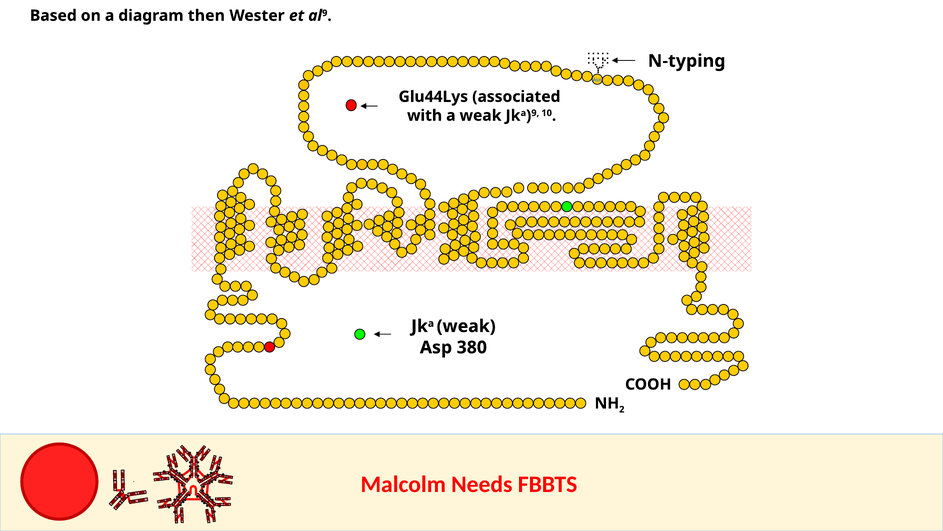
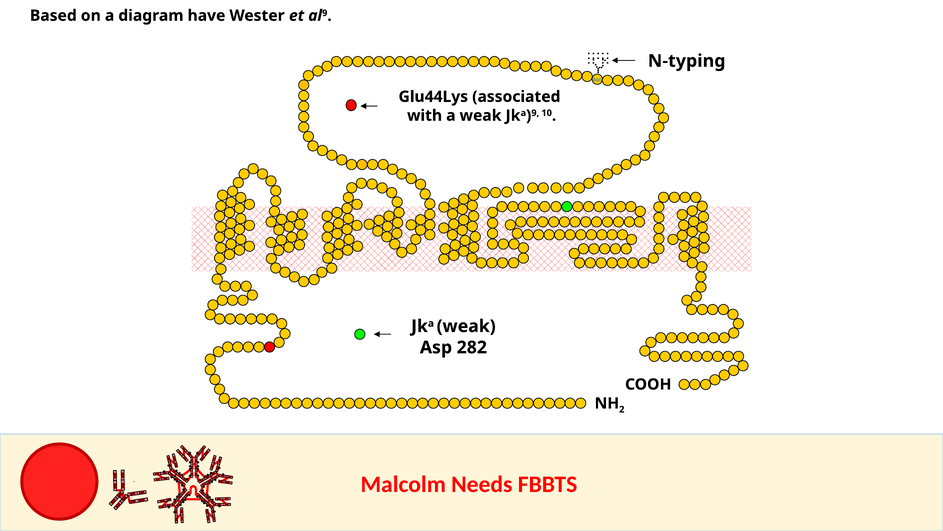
then: then -> have
380: 380 -> 282
